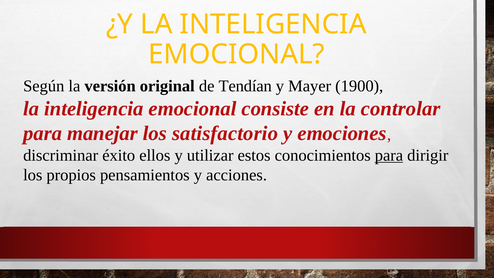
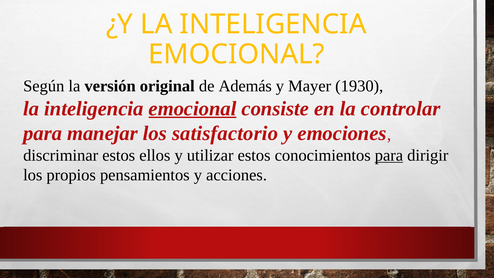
Tendían: Tendían -> Además
1900: 1900 -> 1930
emocional at (193, 109) underline: none -> present
discriminar éxito: éxito -> estos
